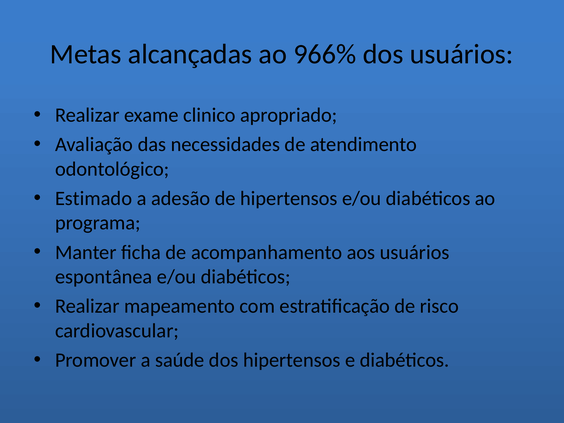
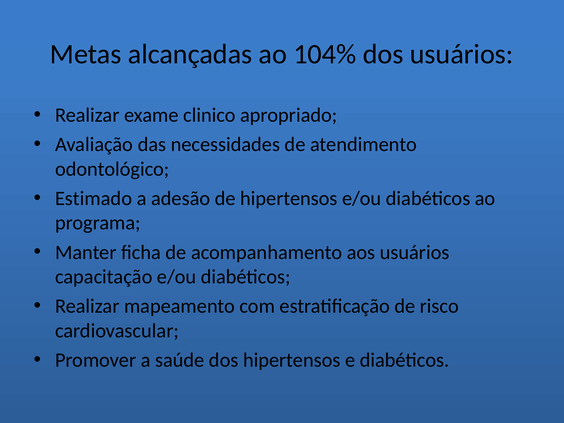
966%: 966% -> 104%
espontânea: espontânea -> capacitação
